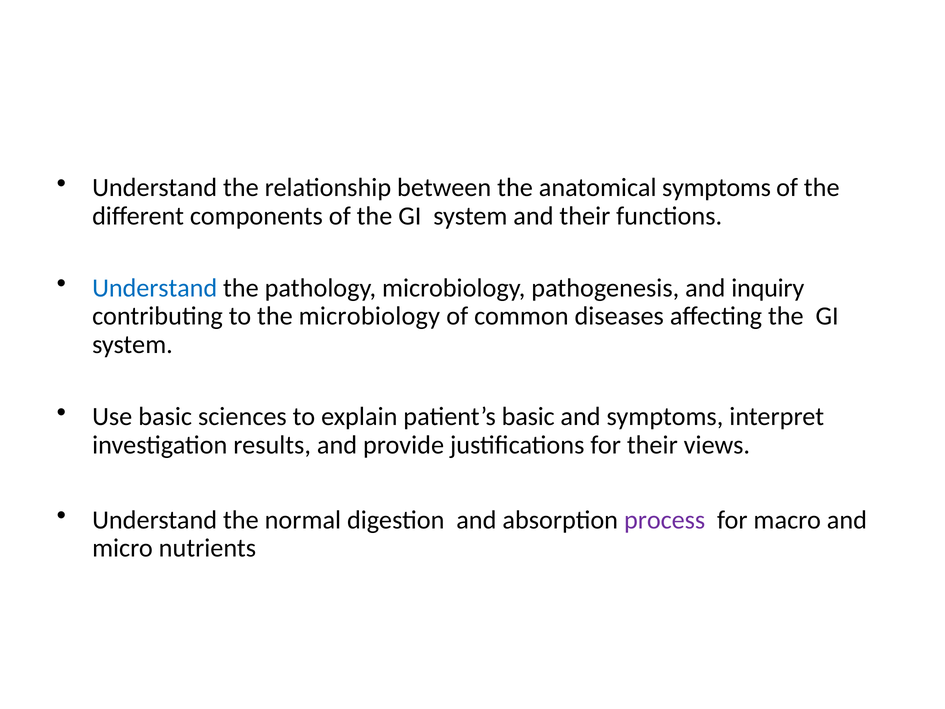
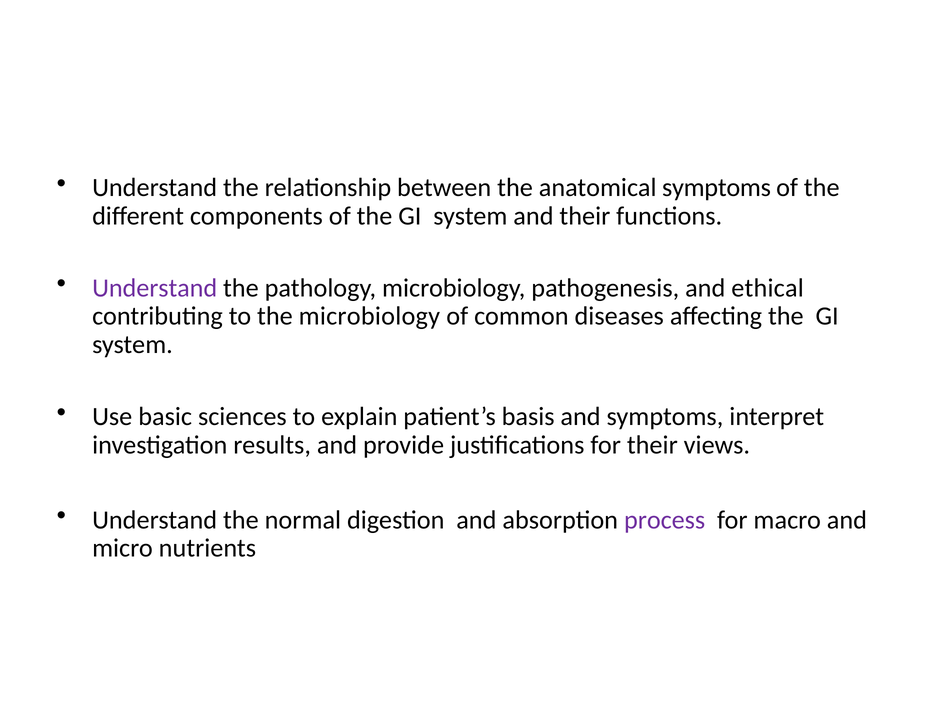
Understand at (155, 288) colour: blue -> purple
inquiry: inquiry -> ethical
patient’s basic: basic -> basis
